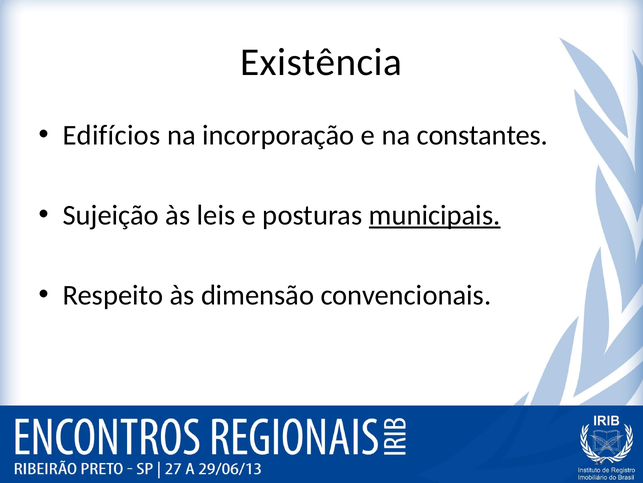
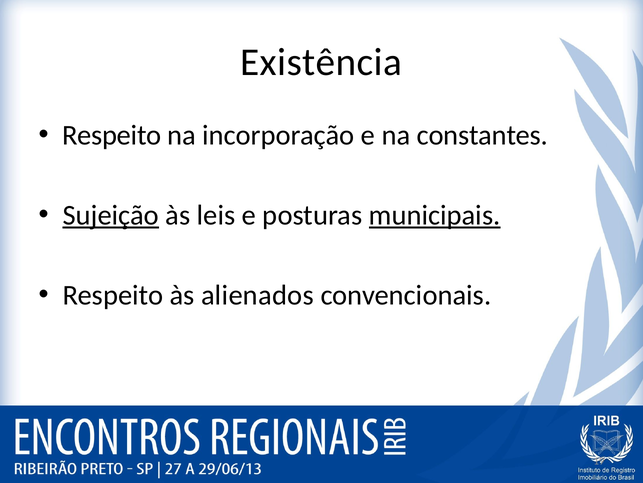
Edifícios at (112, 135): Edifícios -> Respeito
Sujeição underline: none -> present
dimensão: dimensão -> alienados
